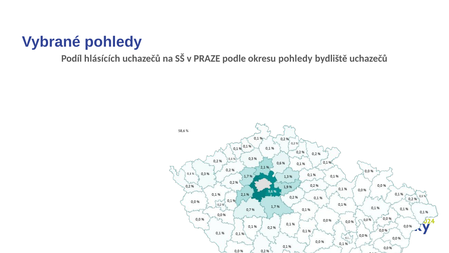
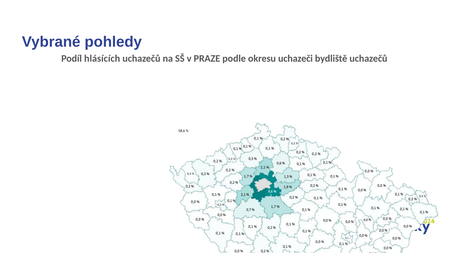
okresu pohledy: pohledy -> uchazeči
